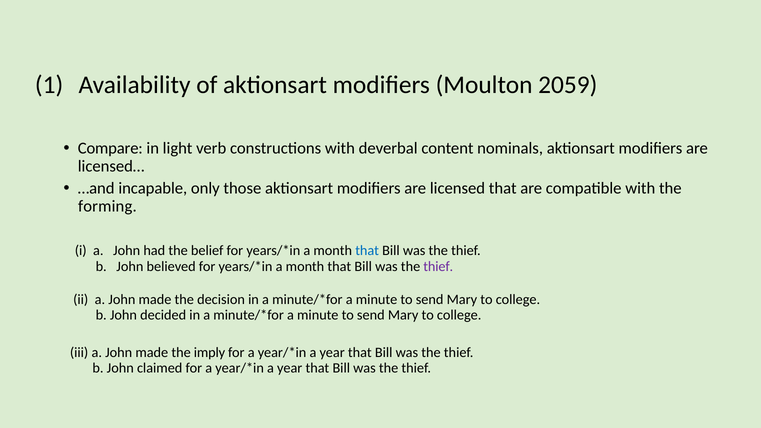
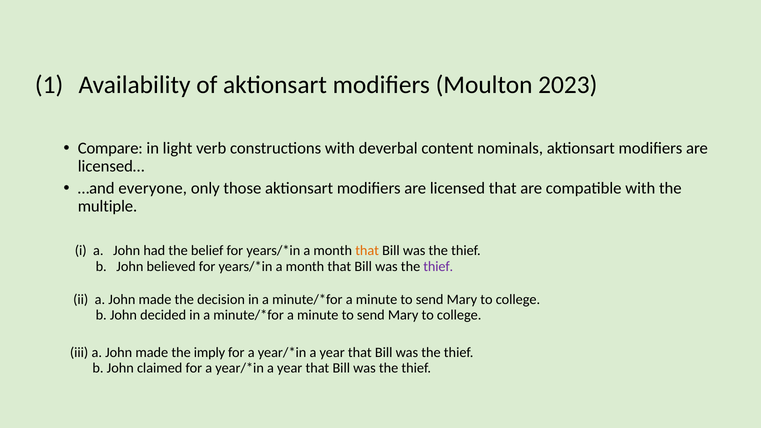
2059: 2059 -> 2023
incapable: incapable -> everyone
forming: forming -> multiple
that at (367, 251) colour: blue -> orange
